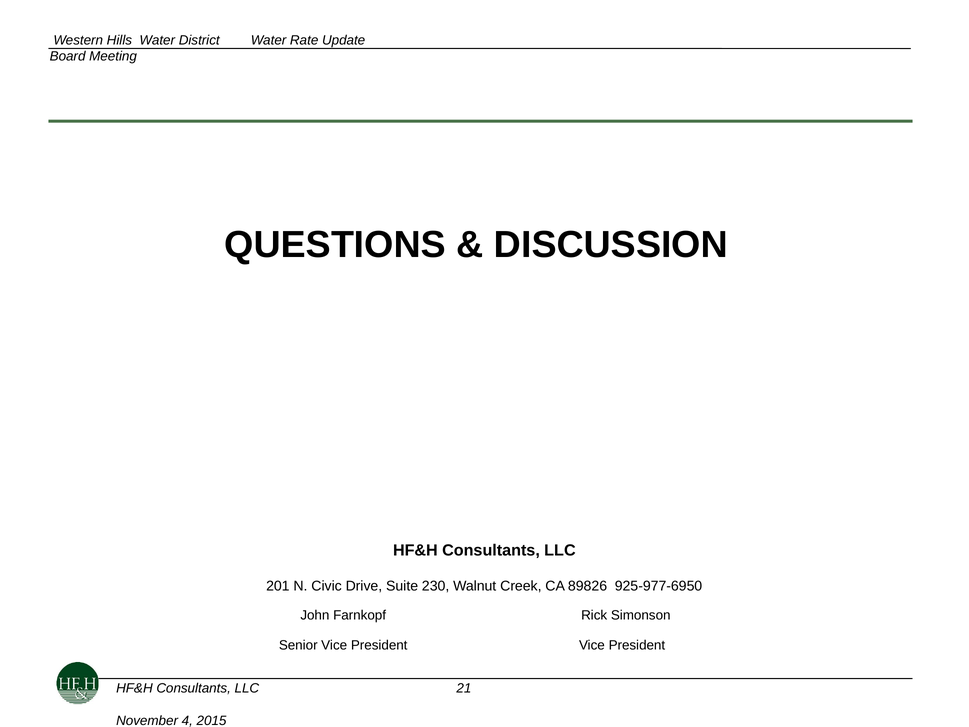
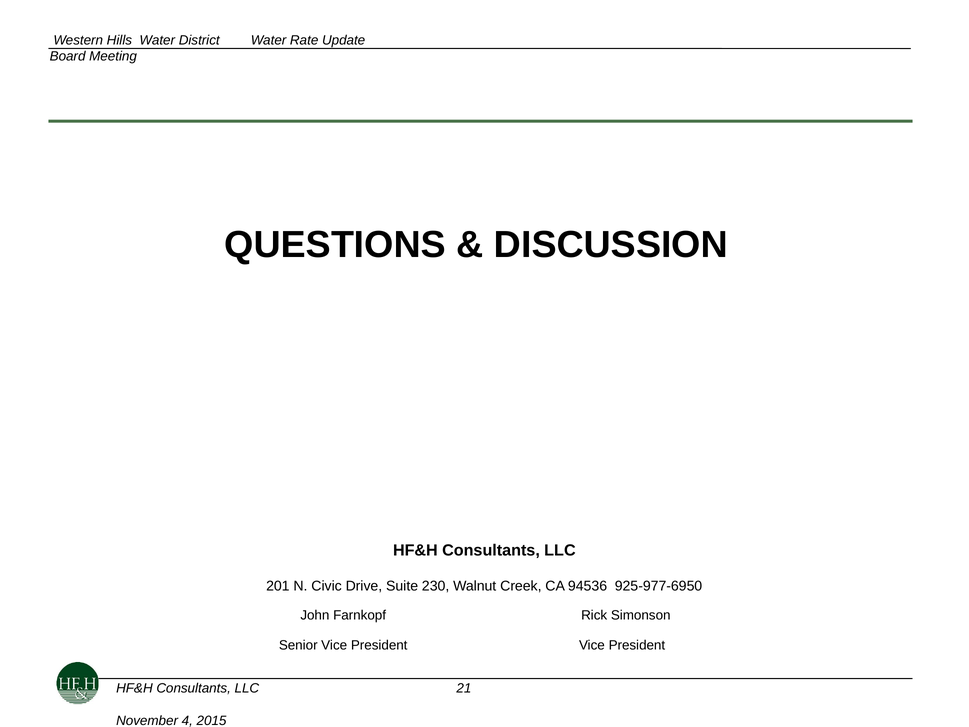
89826: 89826 -> 94536
